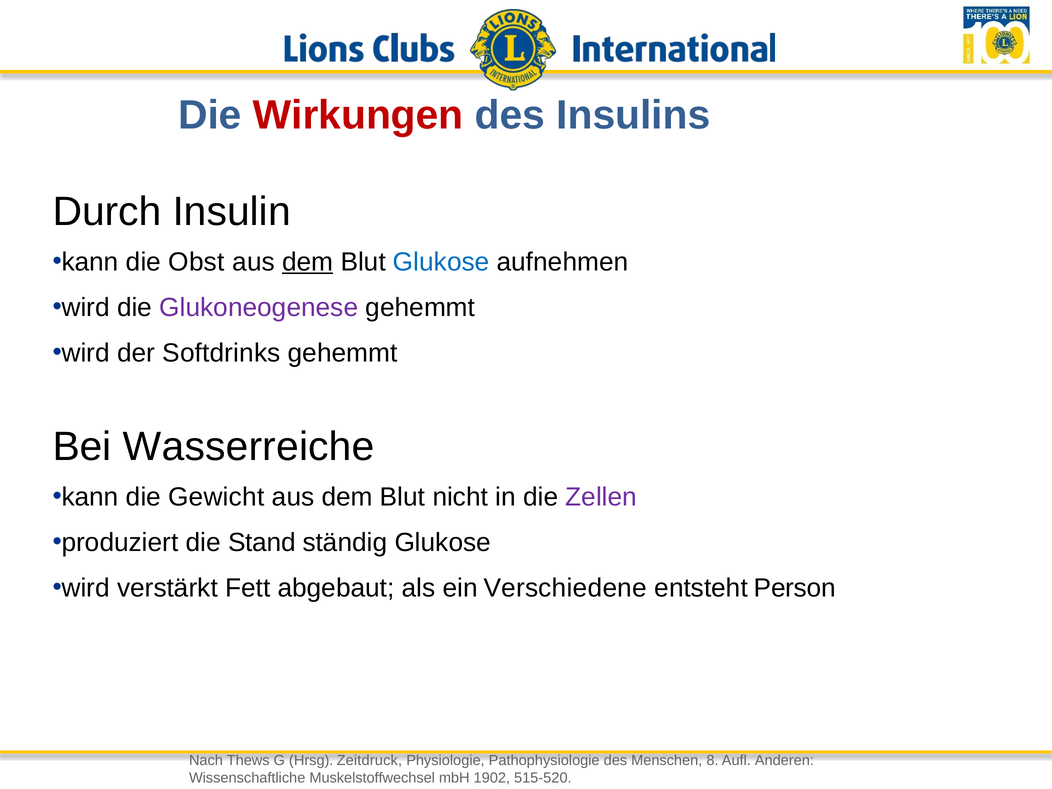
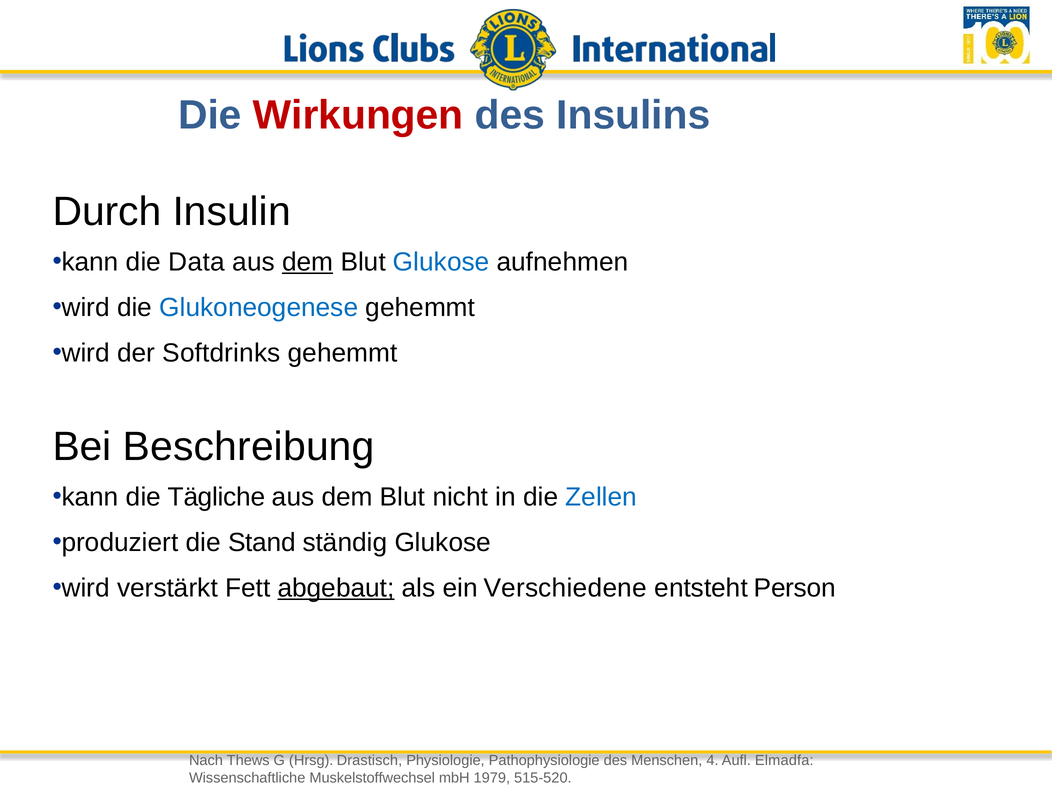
Obst: Obst -> Data
Glukoneogenese colour: purple -> blue
Wasserreiche: Wasserreiche -> Beschreibung
Gewicht: Gewicht -> Tägliche
Zellen colour: purple -> blue
abgebaut underline: none -> present
Zeitdruck: Zeitdruck -> Drastisch
8: 8 -> 4
Anderen: Anderen -> Elmadfa
1902: 1902 -> 1979
